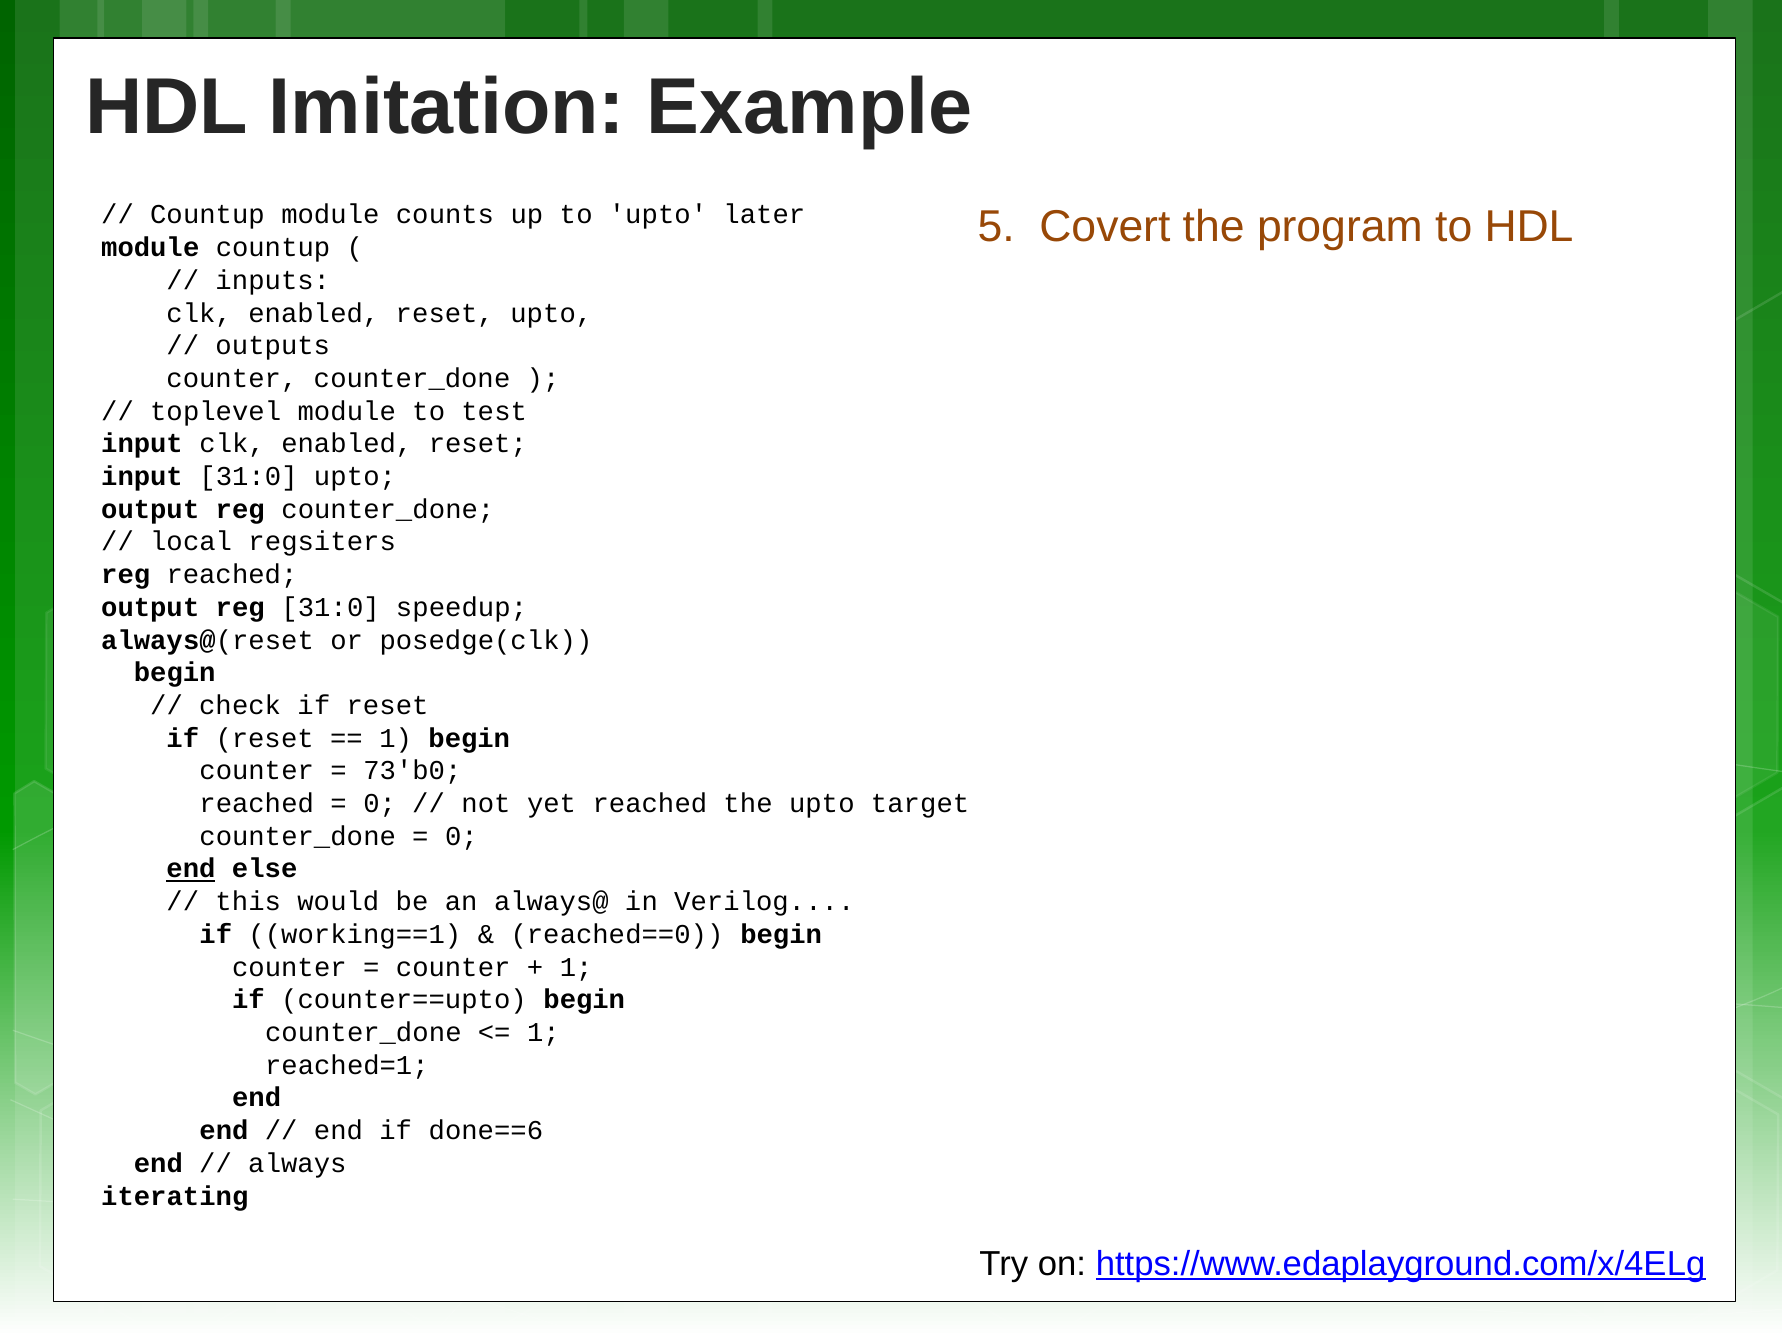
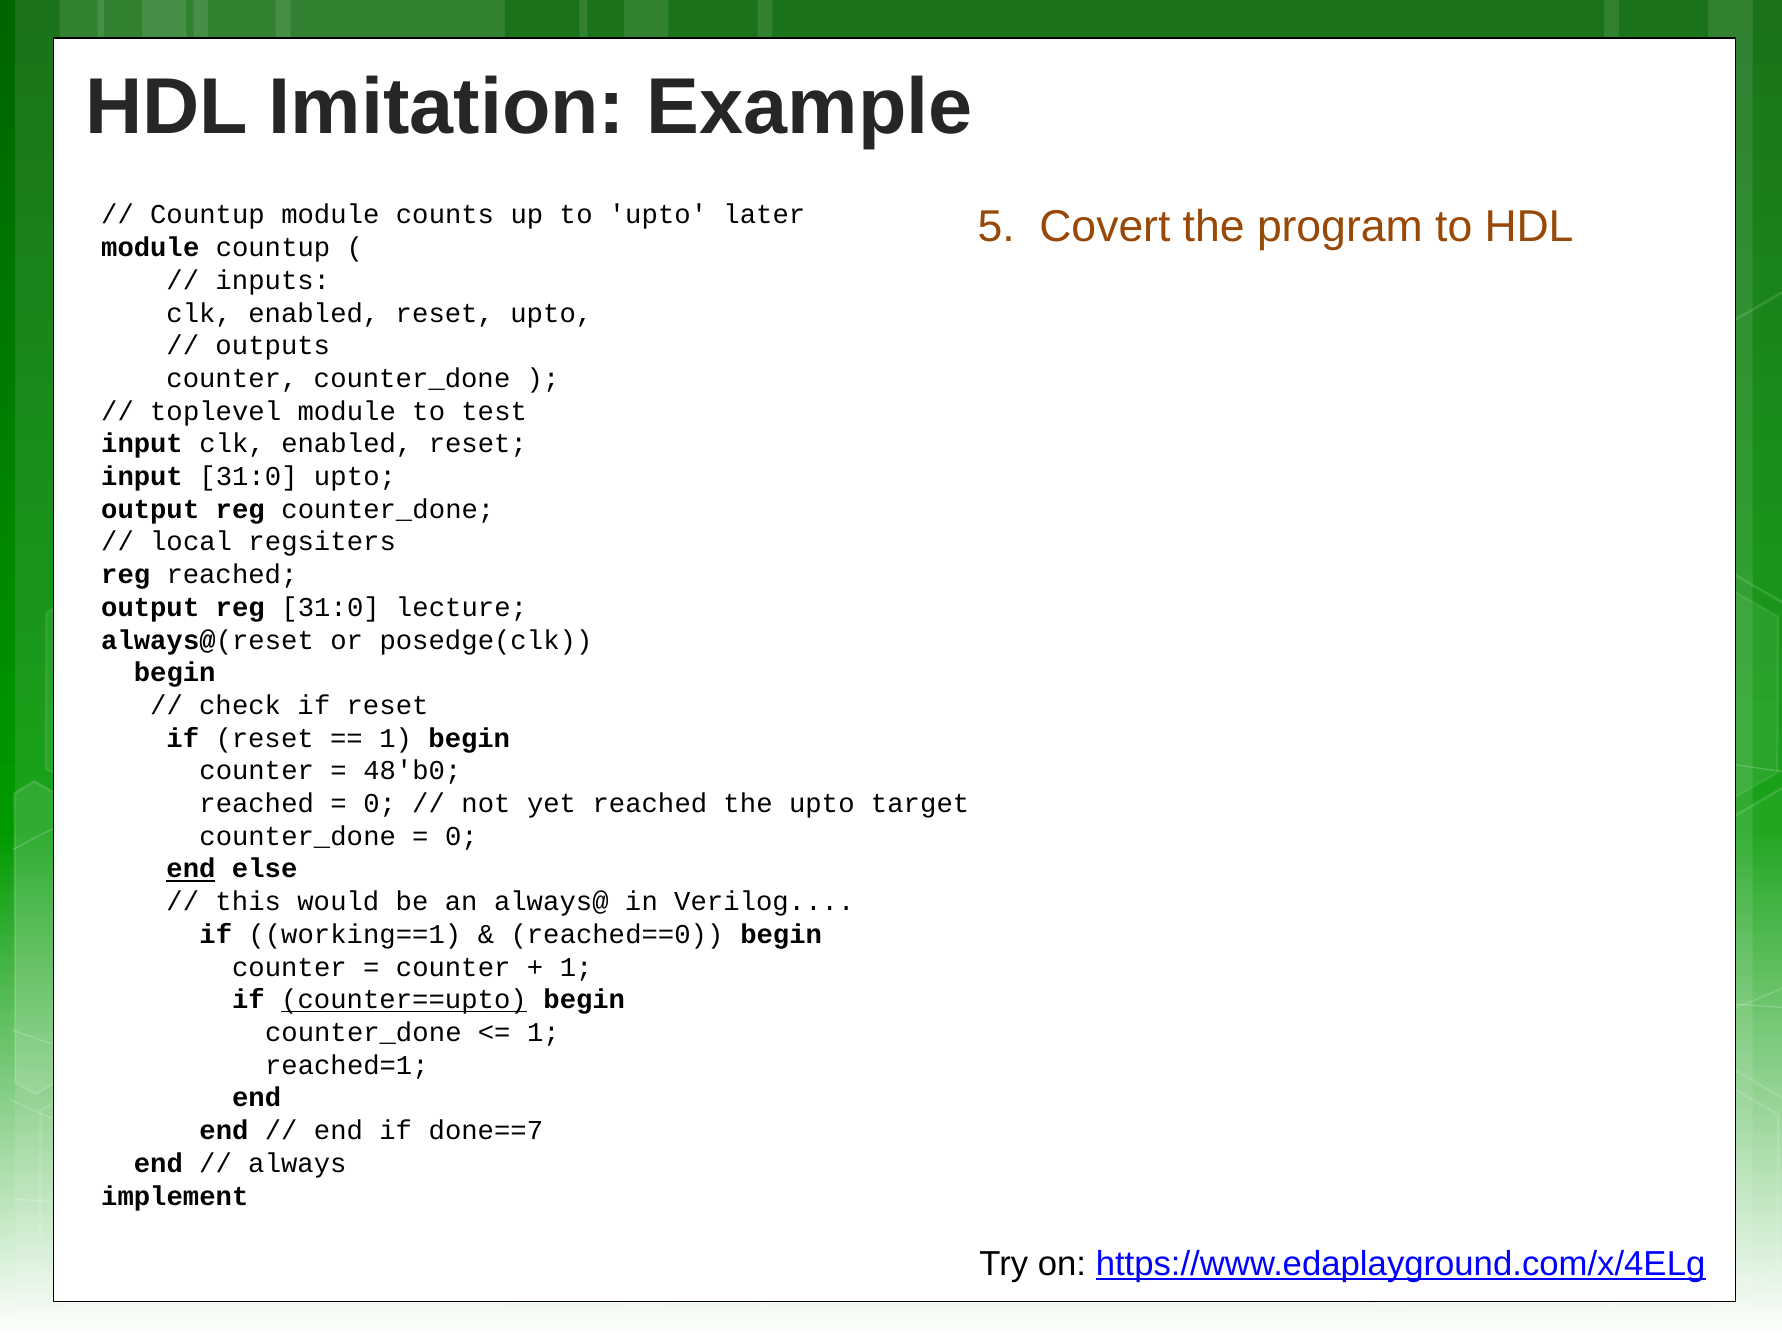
speedup: speedup -> lecture
73'b0: 73'b0 -> 48'b0
counter==upto underline: none -> present
done==6: done==6 -> done==7
iterating: iterating -> implement
